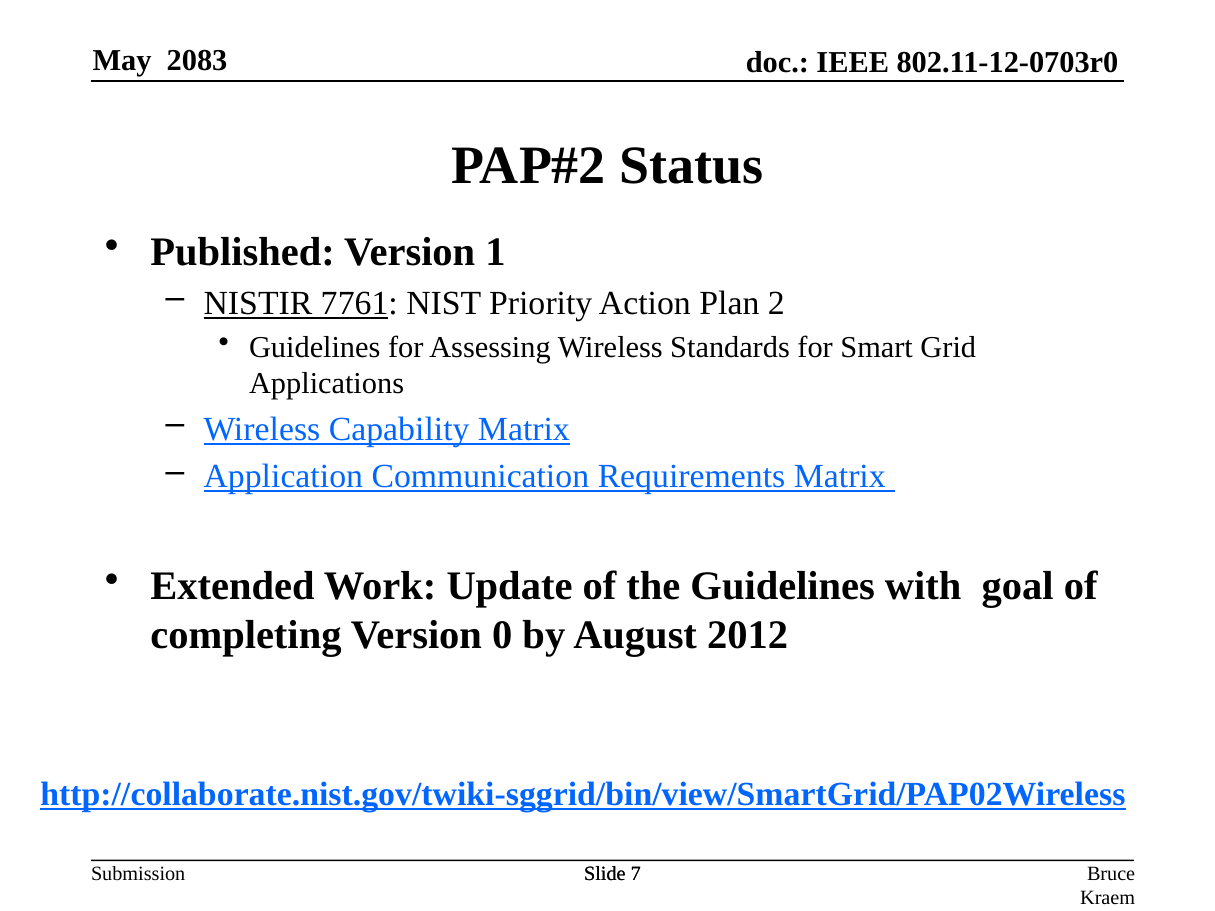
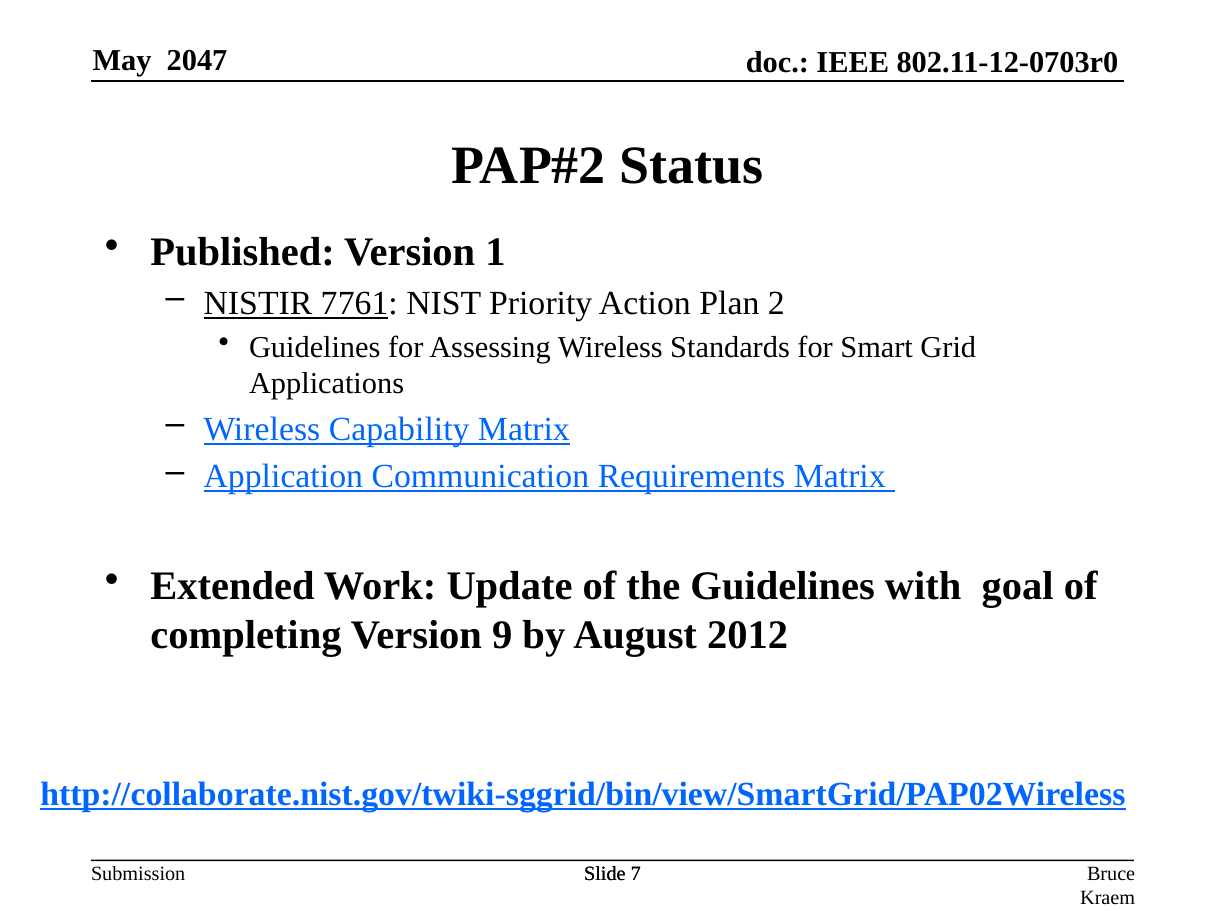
2083: 2083 -> 2047
0: 0 -> 9
